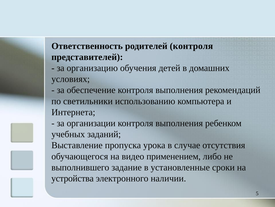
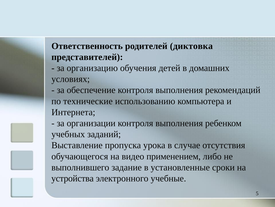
родителей контроля: контроля -> диктовка
светильники: светильники -> технические
наличии: наличии -> учебные
